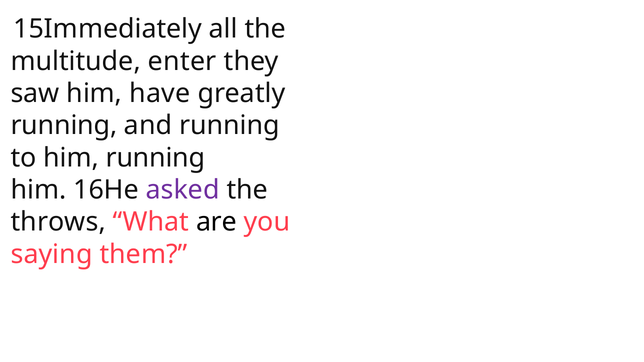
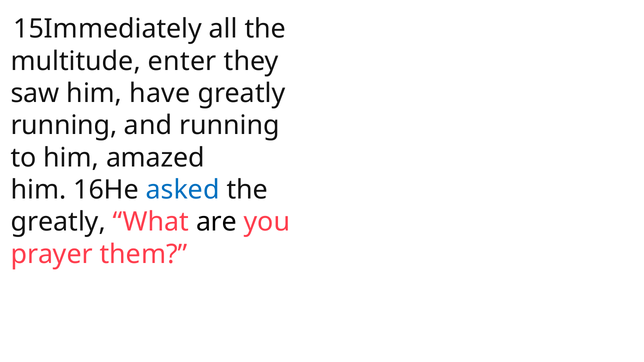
him running: running -> amazed
asked colour: purple -> blue
throws at (58, 222): throws -> greatly
saying: saying -> prayer
